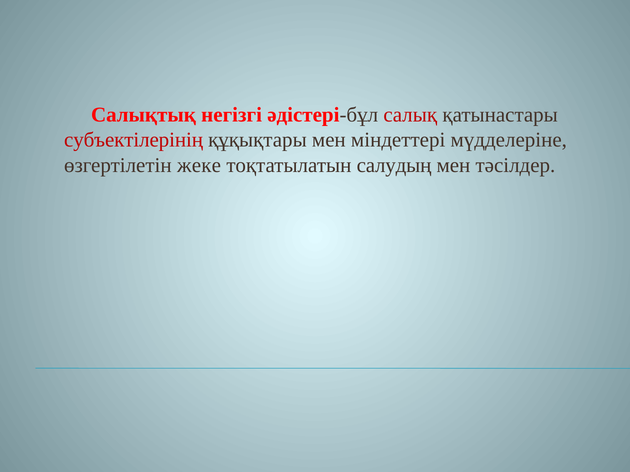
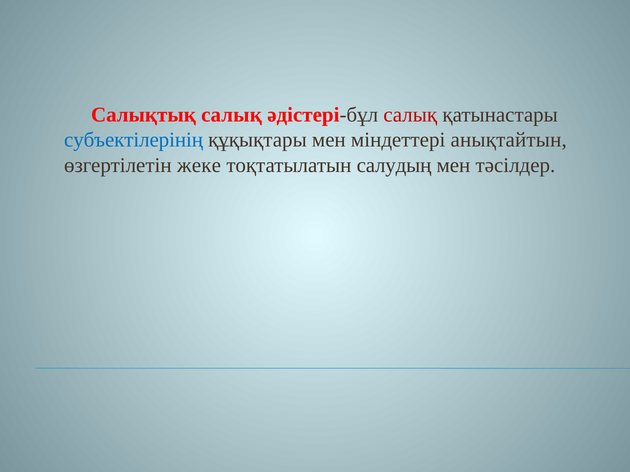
Салықтық негізгі: негізгі -> салық
субъектілерінің colour: red -> blue
мүдделеріне: мүдделеріне -> анықтайтын
